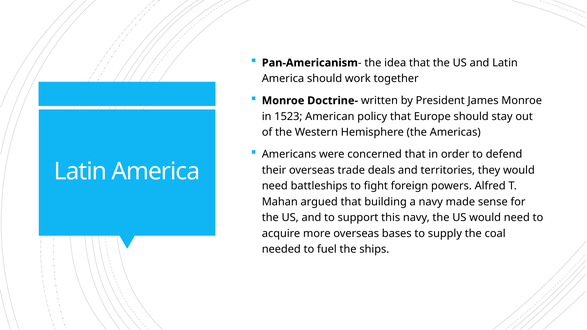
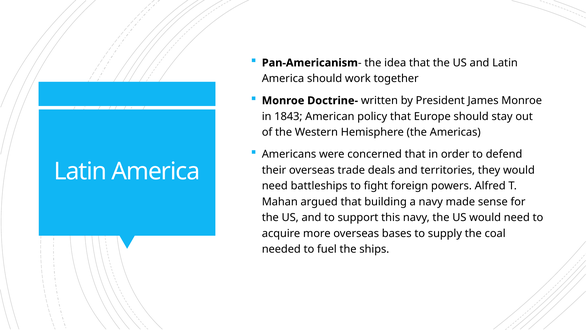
1523: 1523 -> 1843
